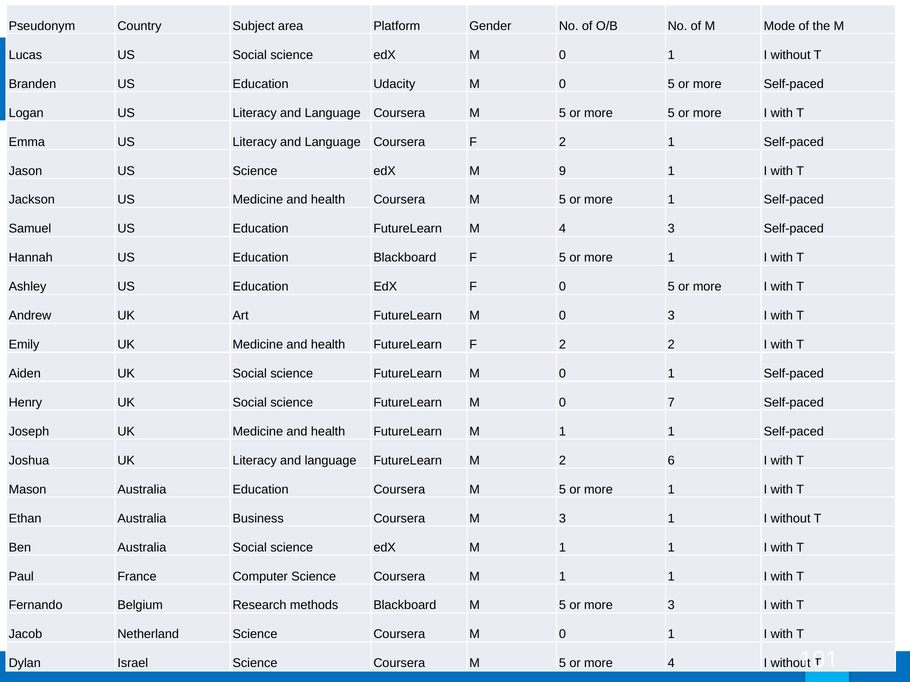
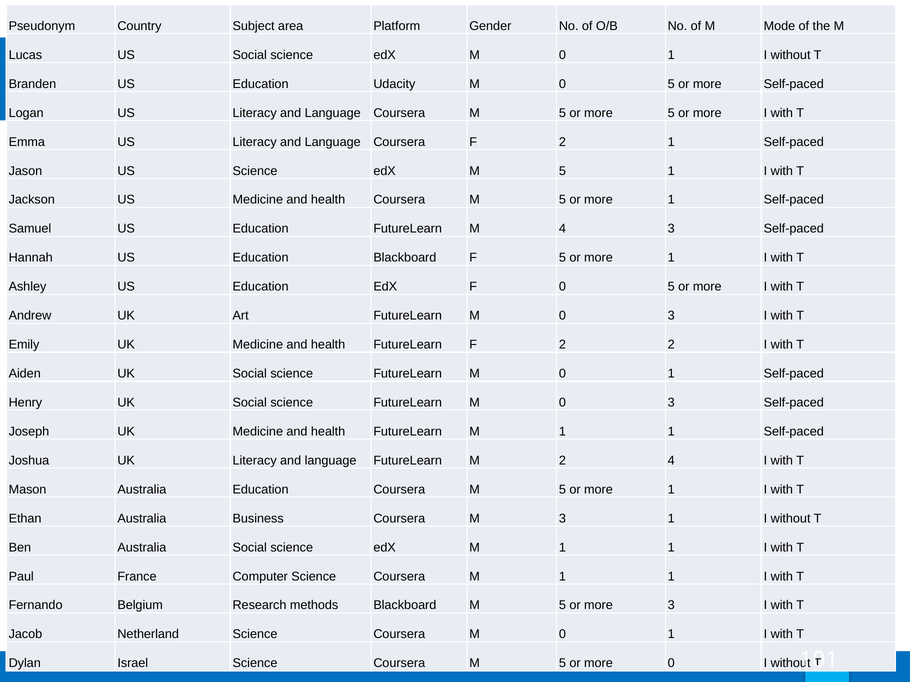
edX M 9: 9 -> 5
7 at (671, 403): 7 -> 3
2 6: 6 -> 4
more 4: 4 -> 0
